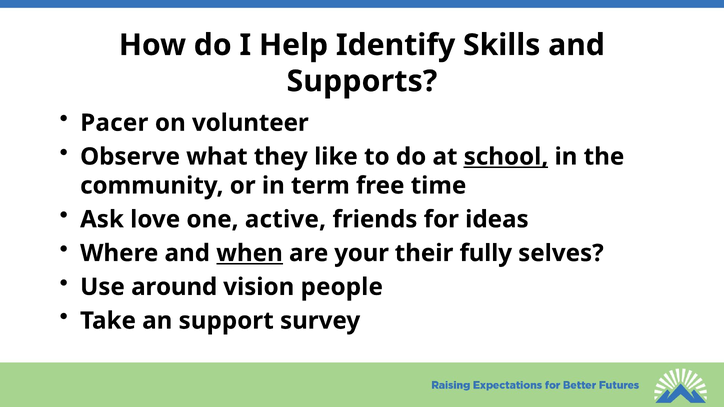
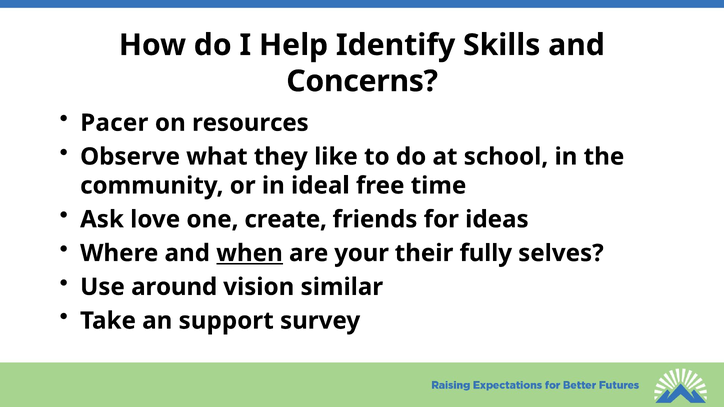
Supports: Supports -> Concerns
volunteer: volunteer -> resources
school underline: present -> none
term: term -> ideal
active: active -> create
people: people -> similar
